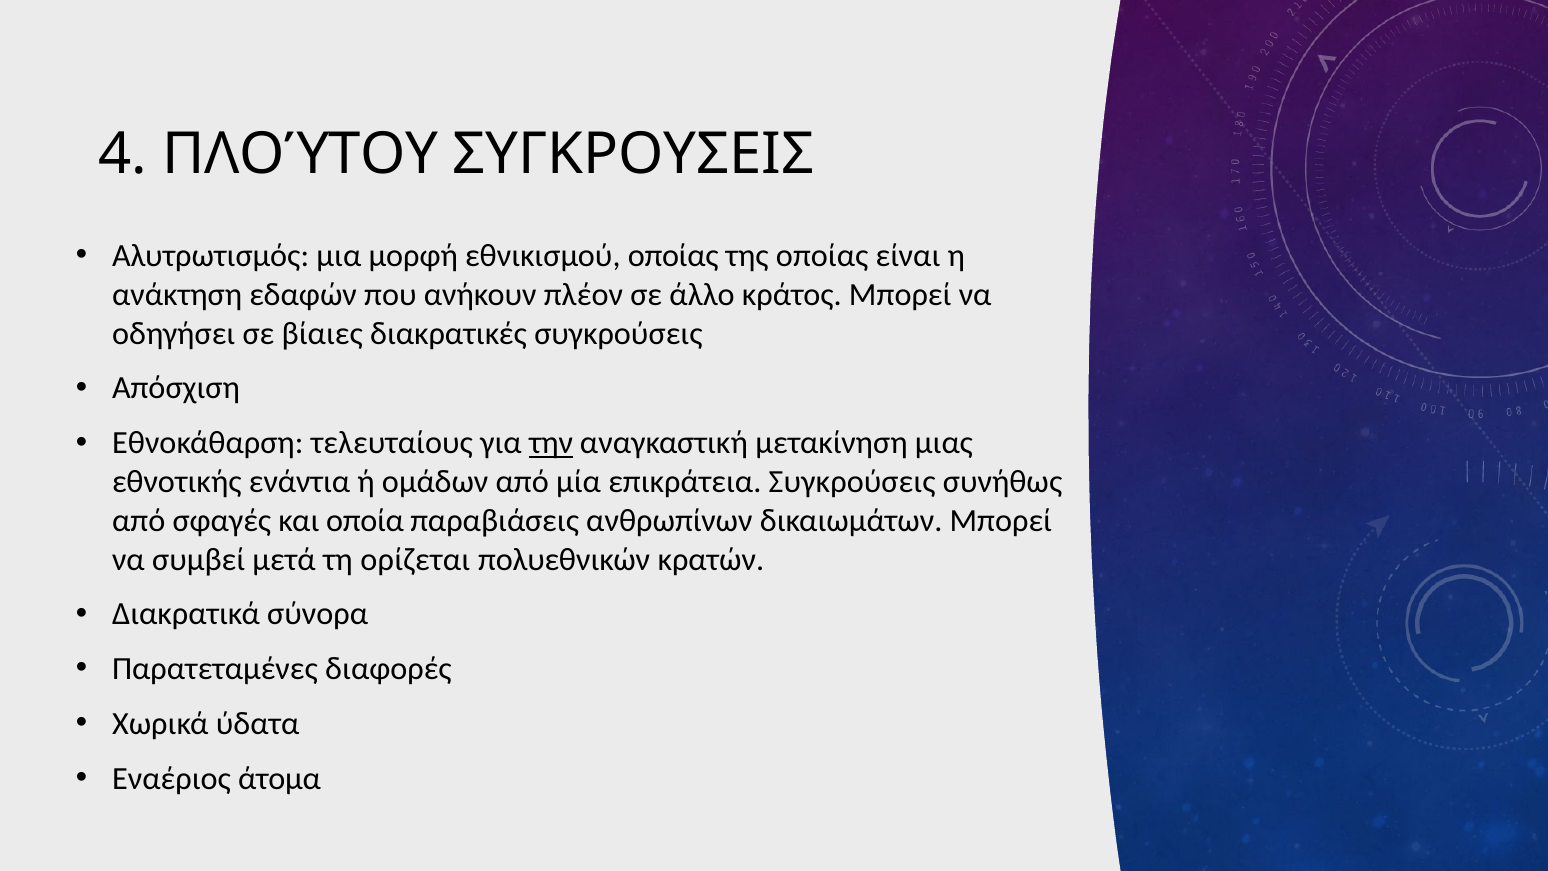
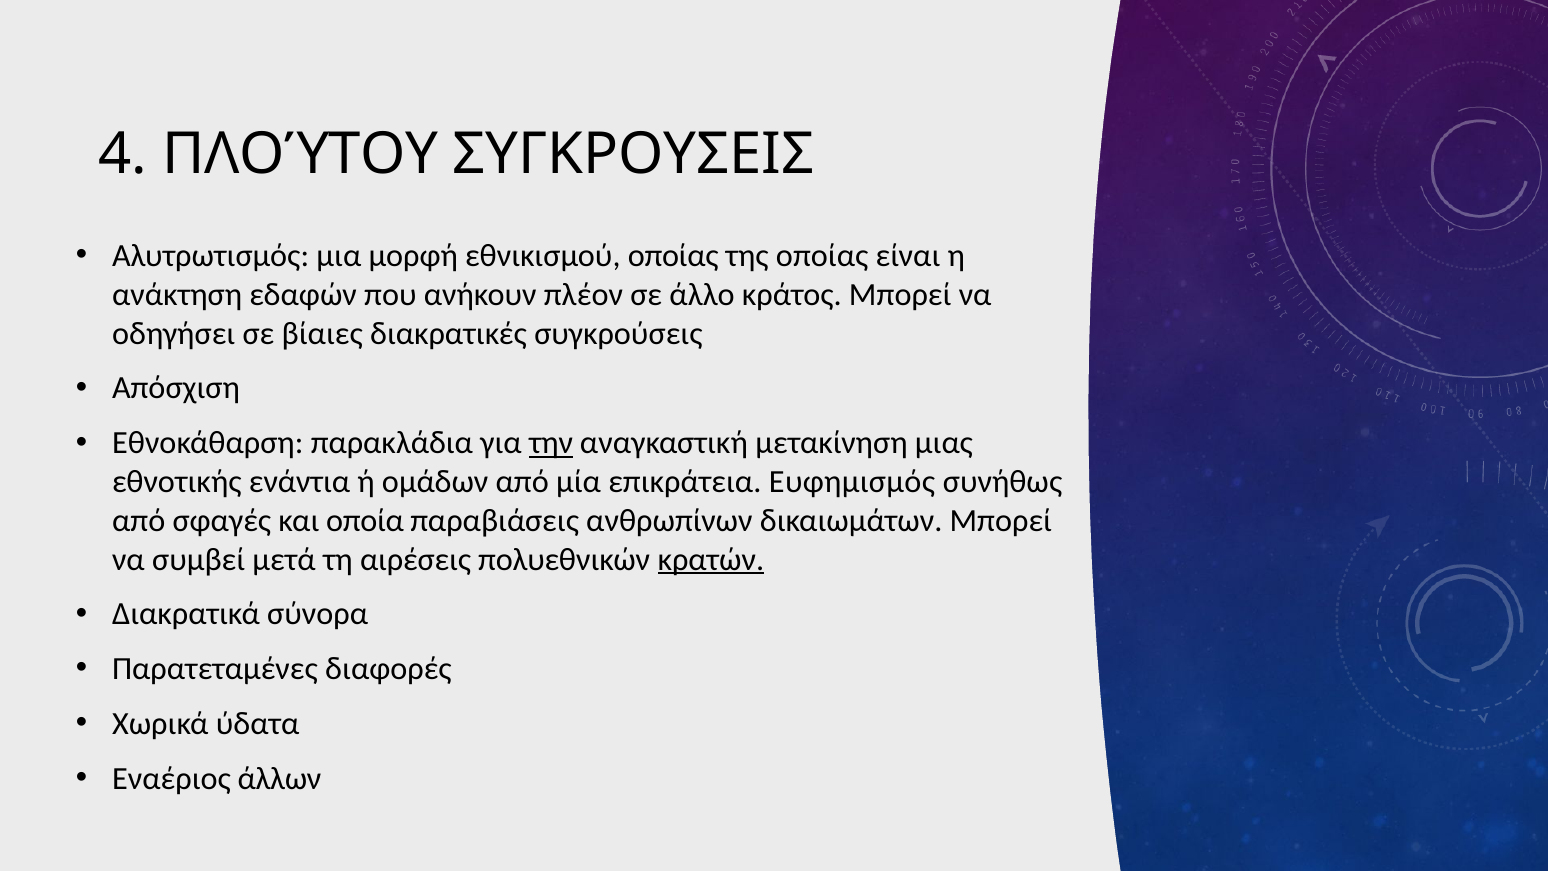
τελευταίους: τελευταίους -> παρακλάδια
επικράτεια Συγκρούσεις: Συγκρούσεις -> Ευφημισμός
ορίζεται: ορίζεται -> αιρέσεις
κρατών underline: none -> present
άτομα: άτομα -> άλλων
